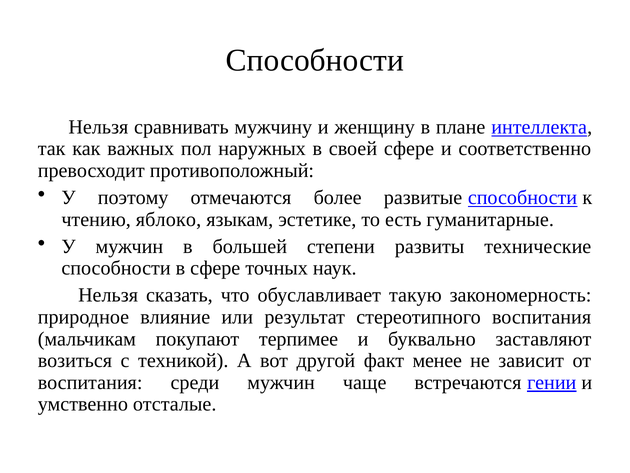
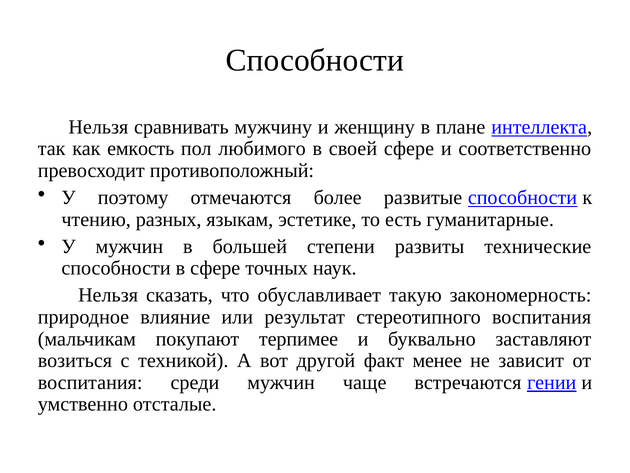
важных: важных -> емкость
наружных: наружных -> любимого
яблоко: яблоко -> разных
